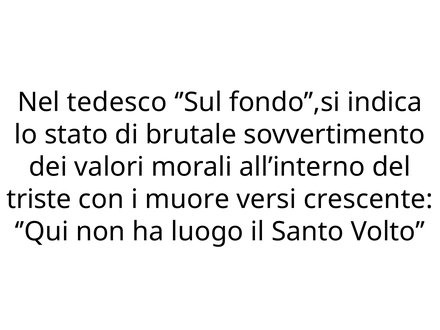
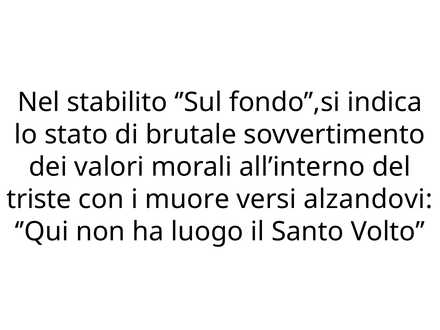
tedesco: tedesco -> stabilito
crescente: crescente -> alzandovi
